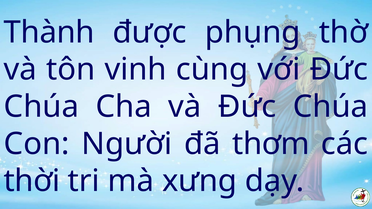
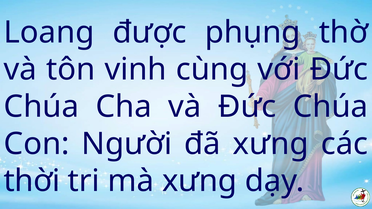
Thành: Thành -> Loang
đã thơm: thơm -> xưng
